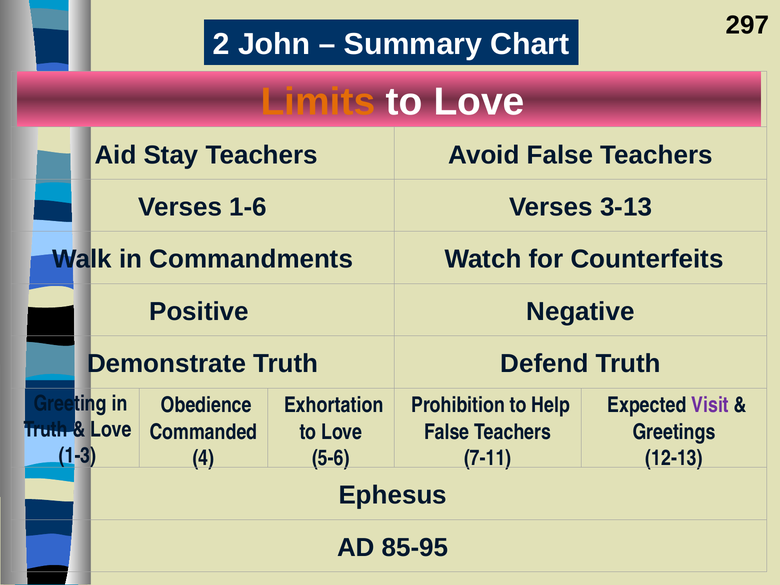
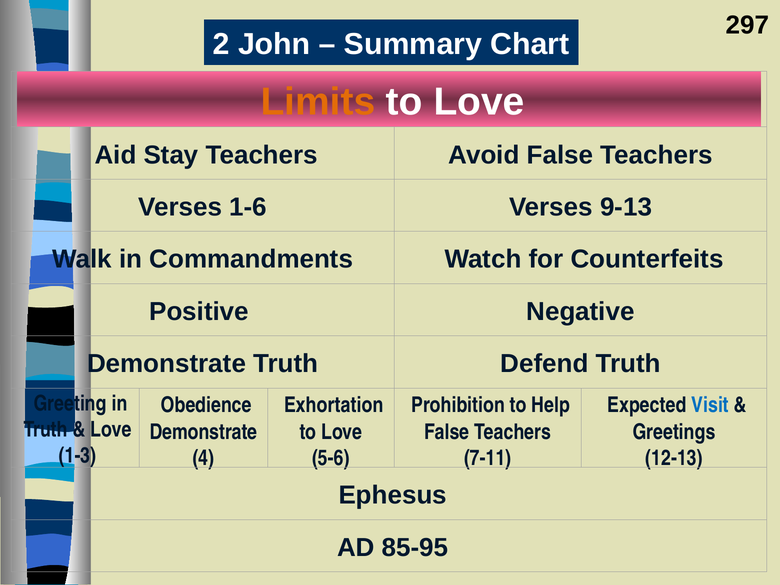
3-13: 3-13 -> 9-13
Visit colour: purple -> blue
Commanded at (203, 432): Commanded -> Demonstrate
